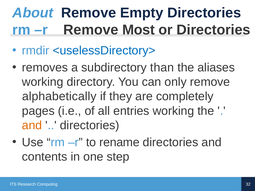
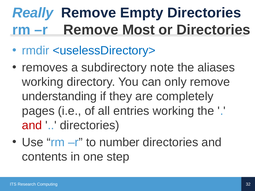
About: About -> Really
than: than -> note
alphabetically: alphabetically -> understanding
and at (32, 125) colour: orange -> red
rename: rename -> number
